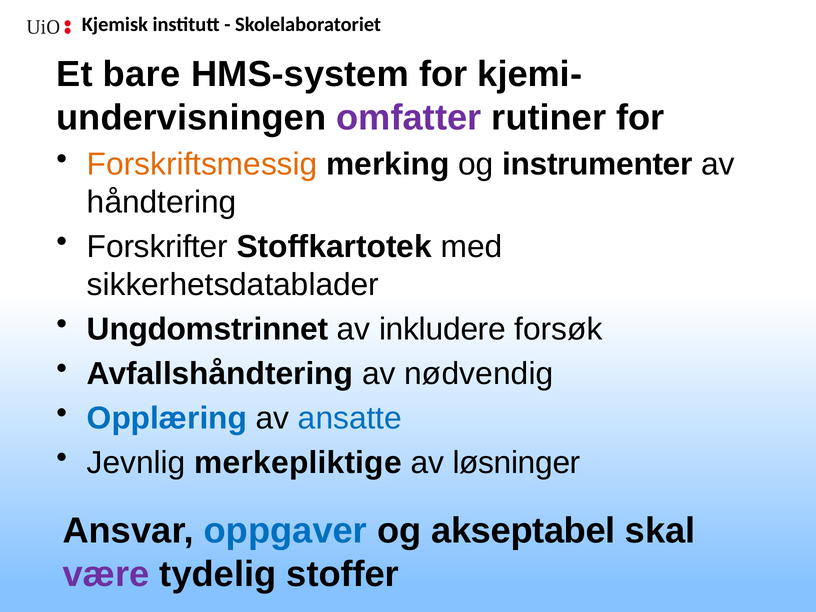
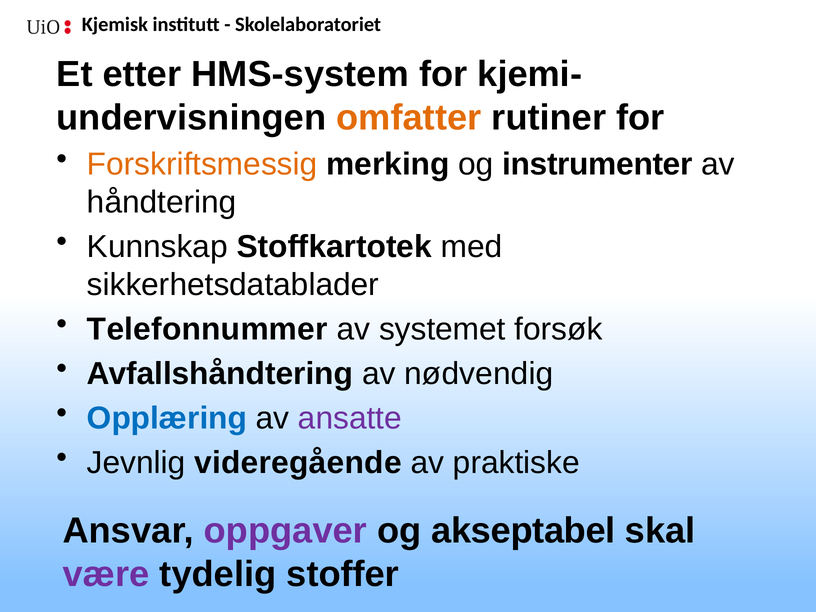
bare: bare -> etter
omfatter colour: purple -> orange
Forskrifter: Forskrifter -> Kunnskap
Ungdomstrinnet: Ungdomstrinnet -> Telefonnummer
inkludere: inkludere -> systemet
ansatte colour: blue -> purple
merkepliktige: merkepliktige -> videregående
løsninger: løsninger -> praktiske
oppgaver colour: blue -> purple
